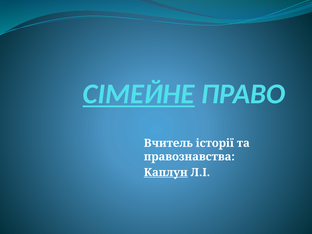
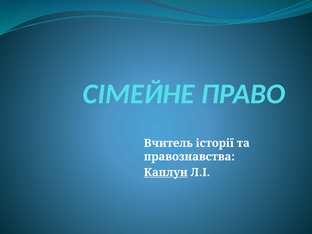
СІМЕЙНЕ underline: present -> none
